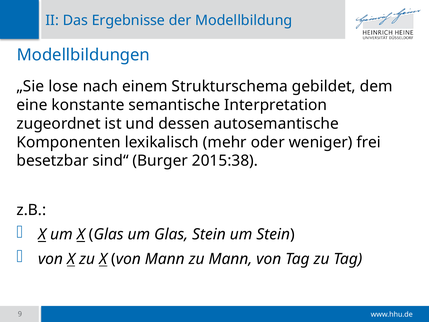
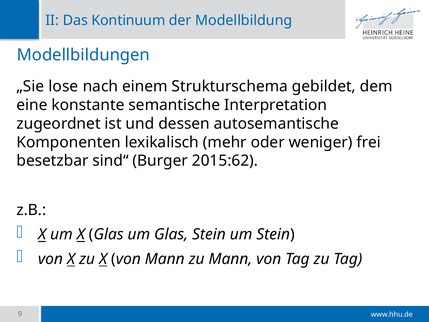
Ergebnisse: Ergebnisse -> Kontinuum
2015:38: 2015:38 -> 2015:62
